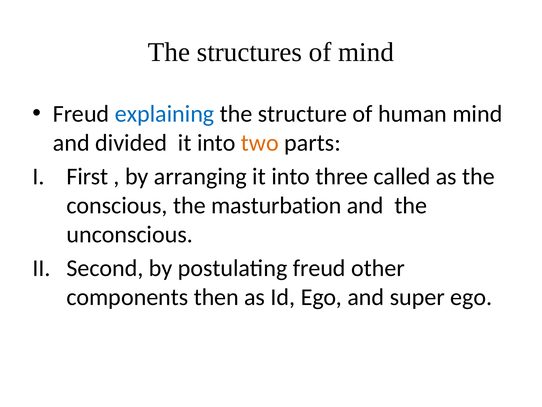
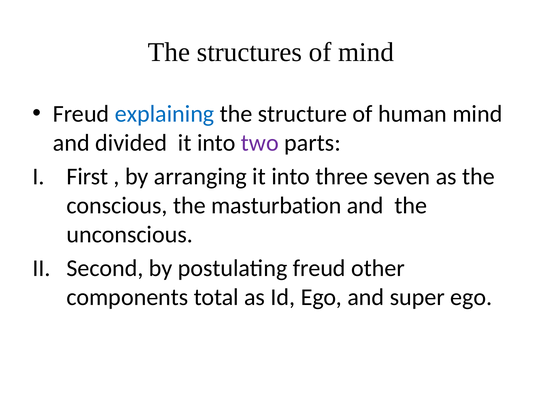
two colour: orange -> purple
called: called -> seven
then: then -> total
